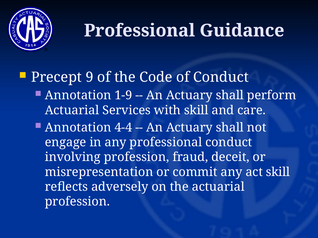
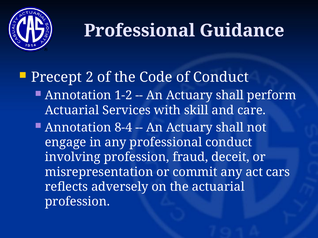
9: 9 -> 2
1-9: 1-9 -> 1-2
4-4: 4-4 -> 8-4
act skill: skill -> cars
